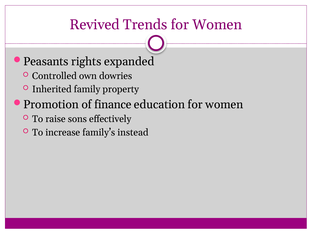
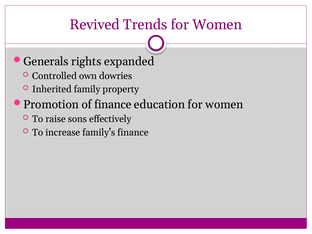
Peasants: Peasants -> Generals
family’s instead: instead -> finance
